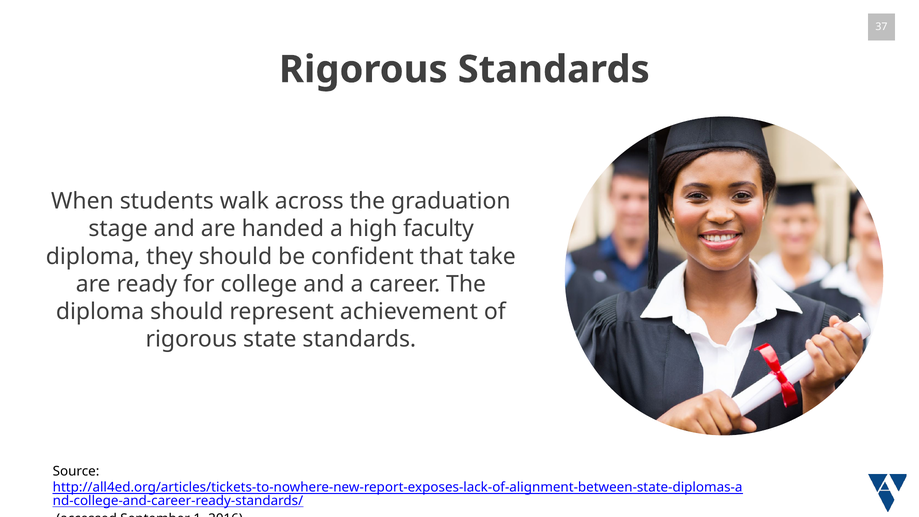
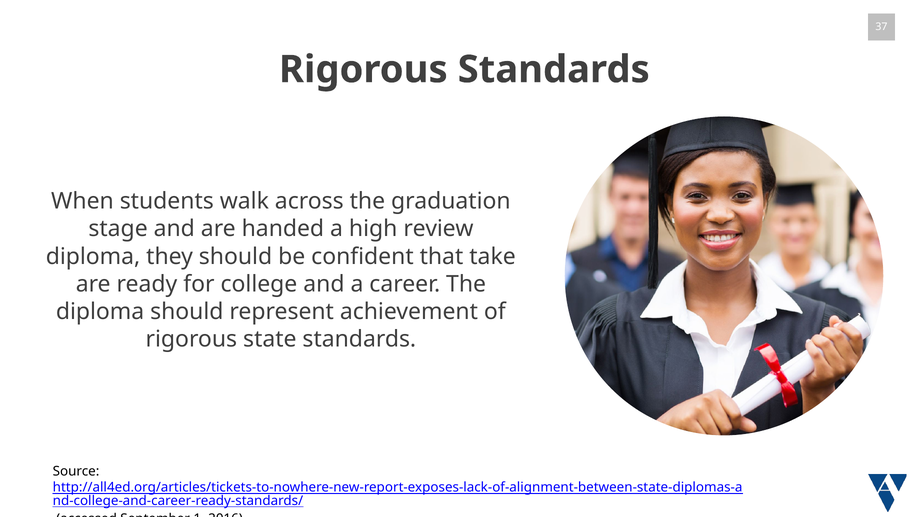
faculty: faculty -> review
